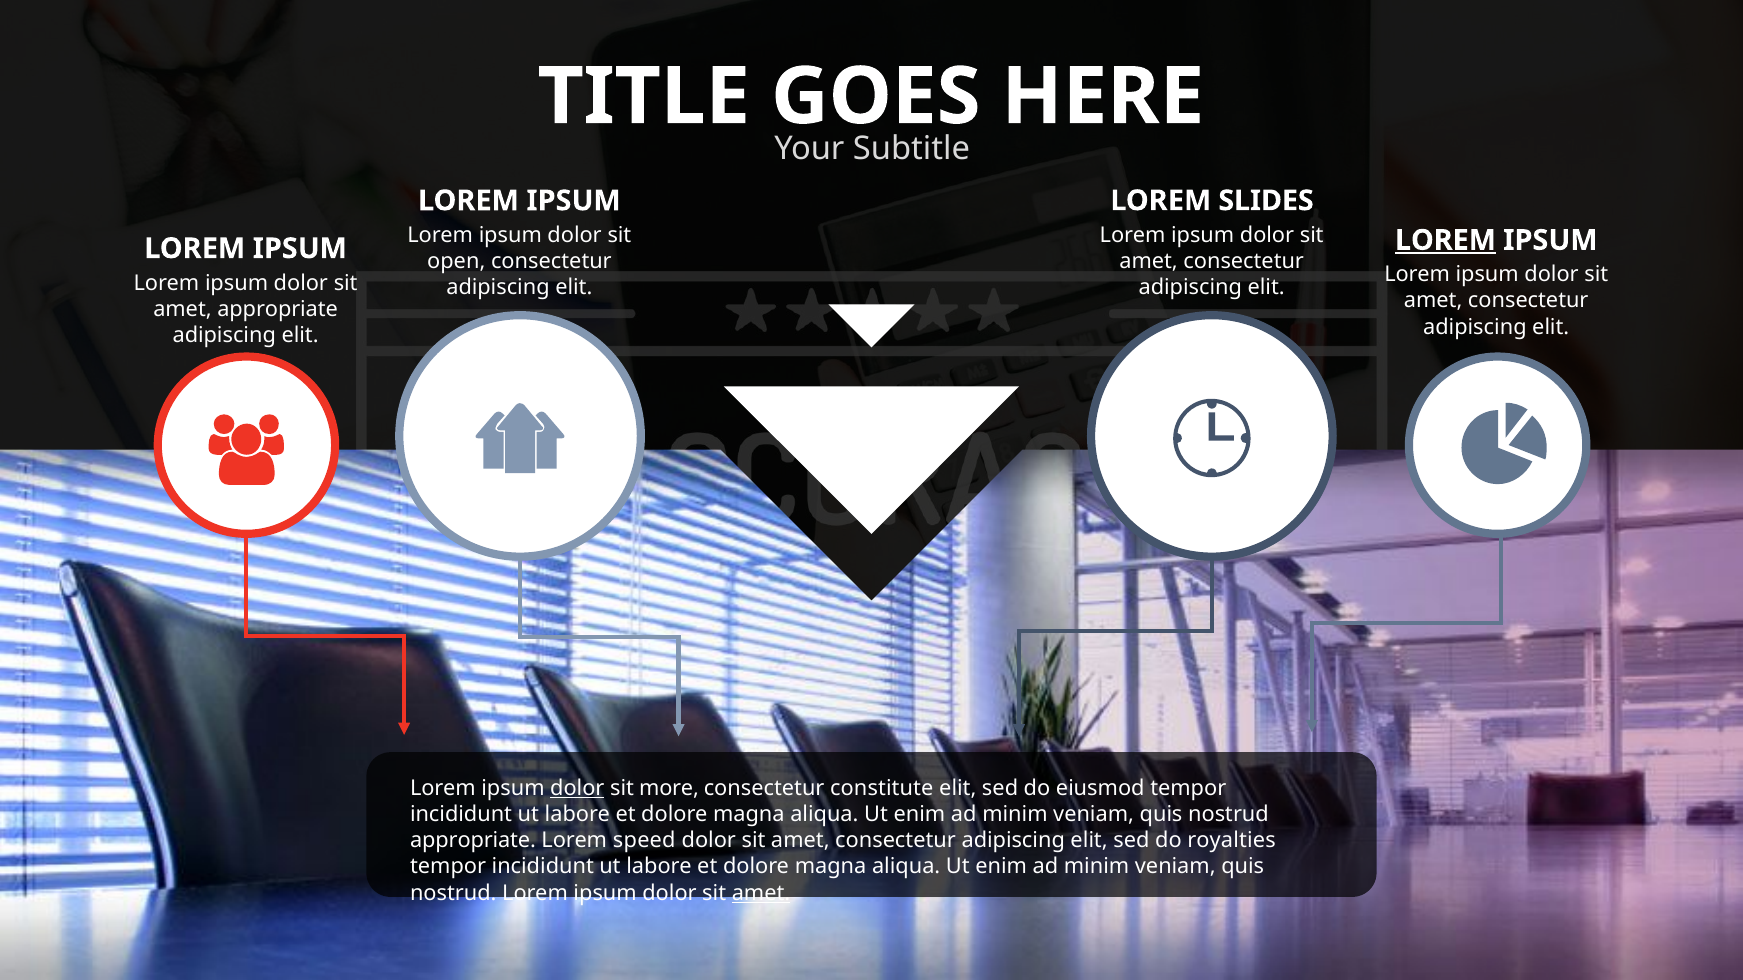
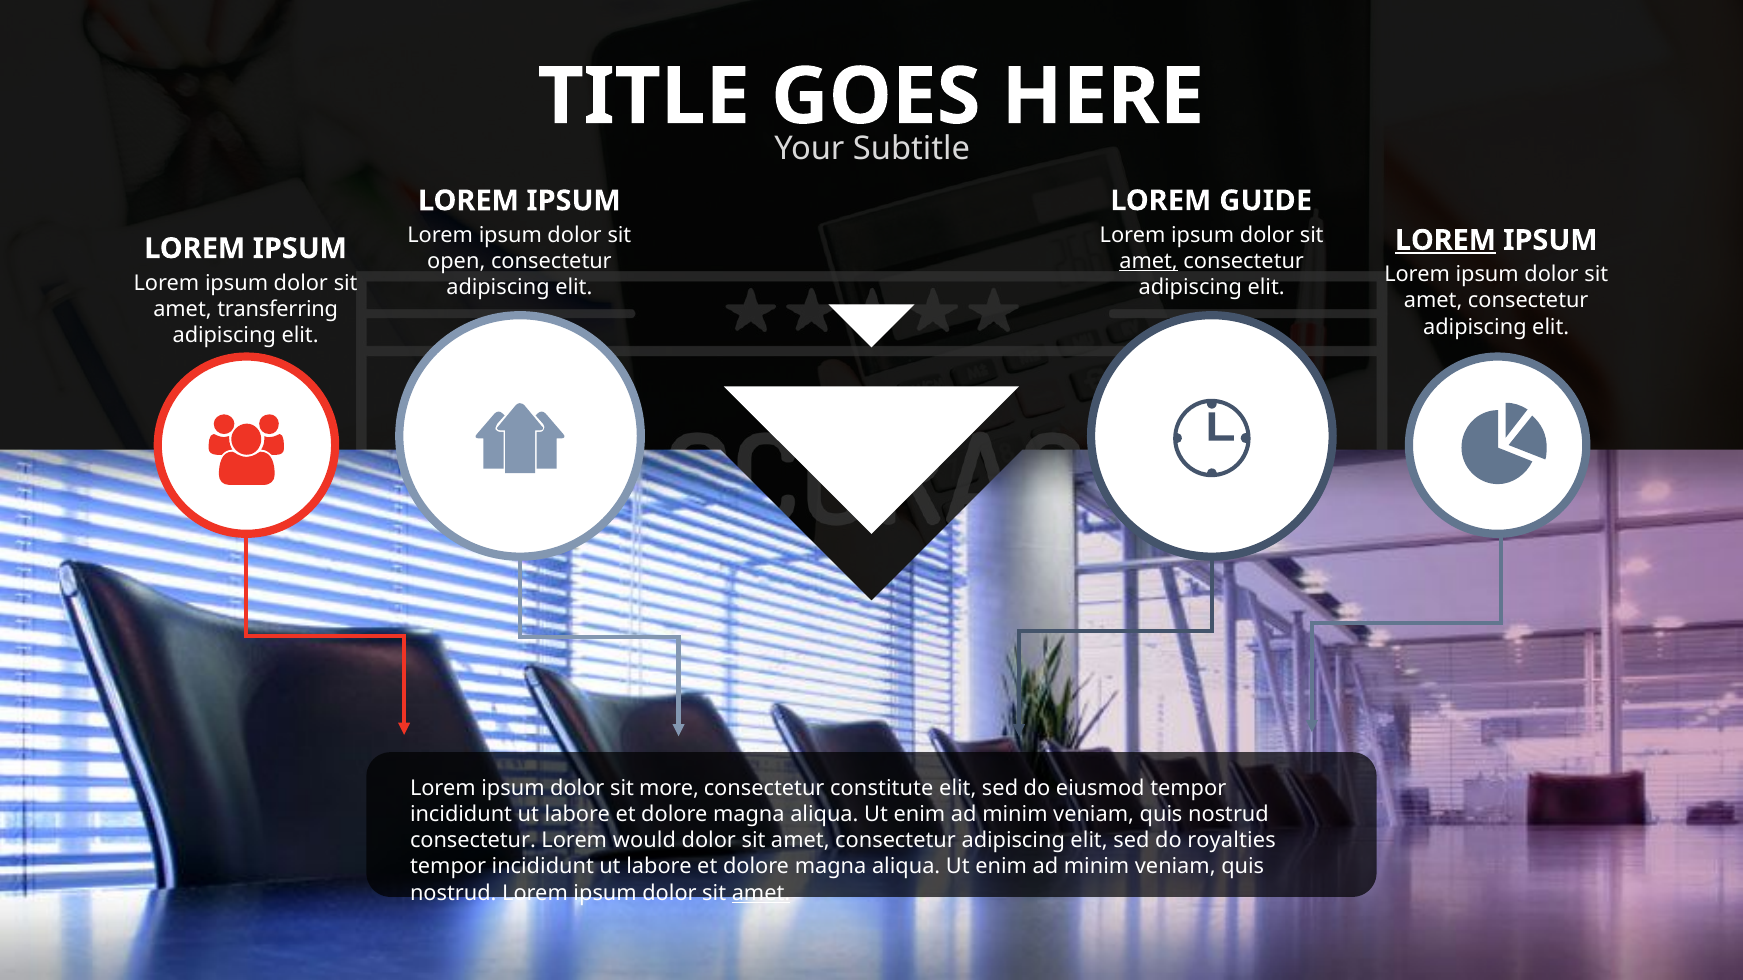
SLIDES: SLIDES -> GUIDE
amet at (1149, 261) underline: none -> present
amet appropriate: appropriate -> transferring
dolor at (577, 789) underline: present -> none
appropriate at (473, 841): appropriate -> consectetur
speed: speed -> would
